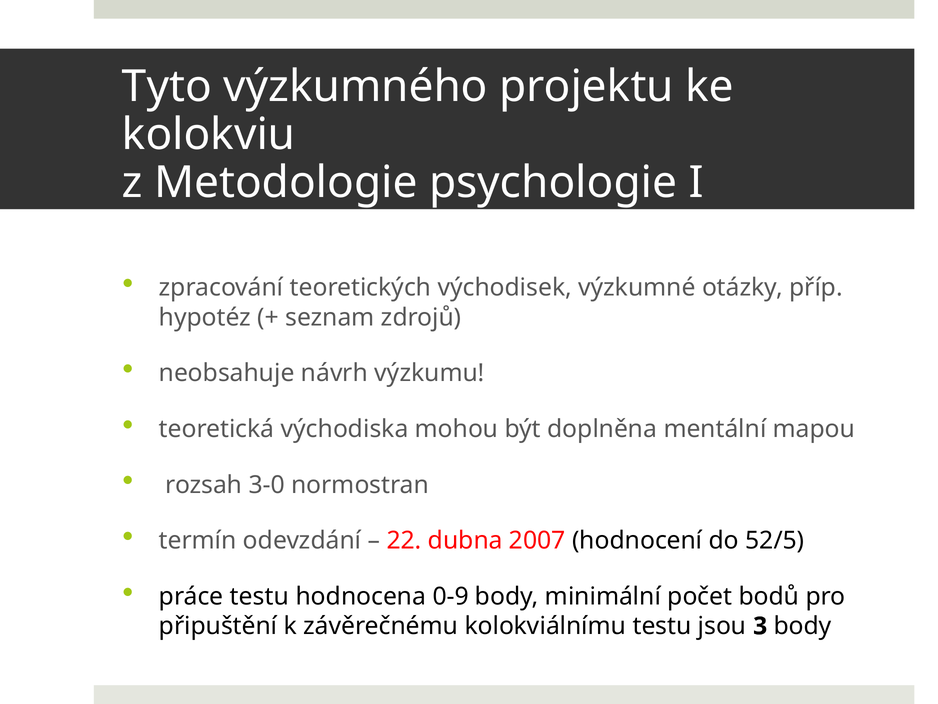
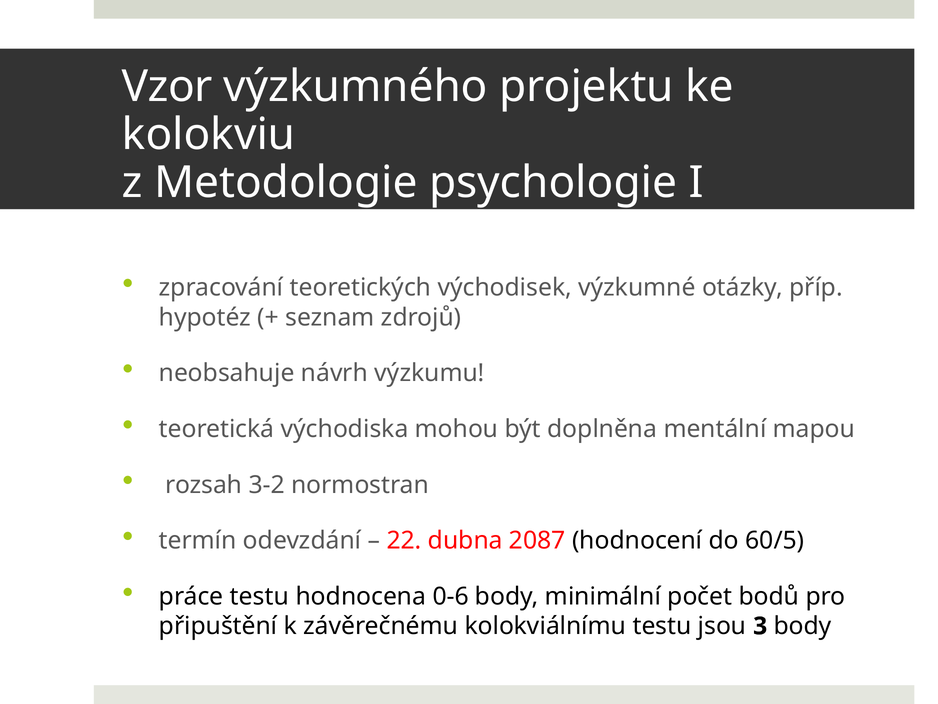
Tyto: Tyto -> Vzor
3-0: 3-0 -> 3-2
2007: 2007 -> 2087
52/5: 52/5 -> 60/5
0-9: 0-9 -> 0-6
